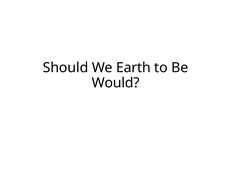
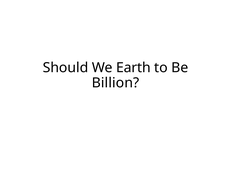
Would: Would -> Billion
